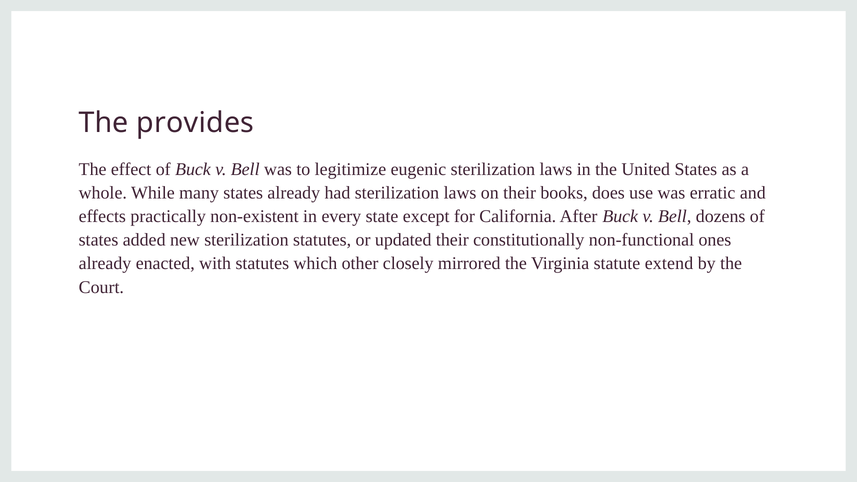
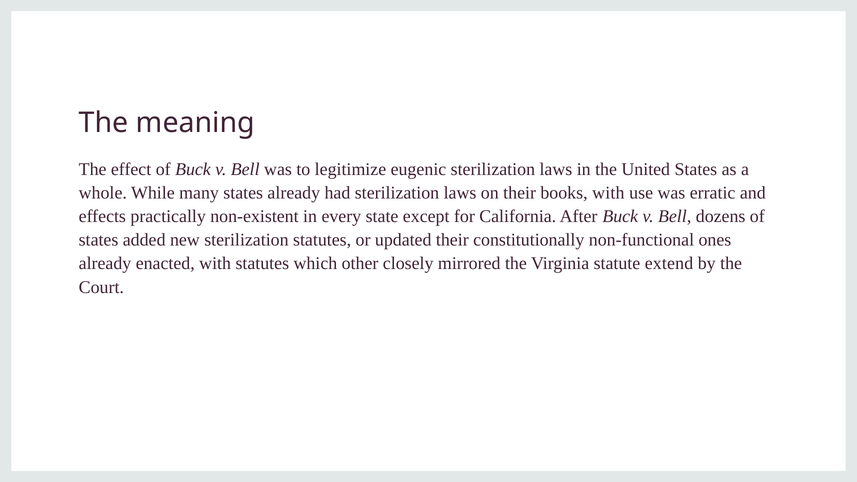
provides: provides -> meaning
books does: does -> with
